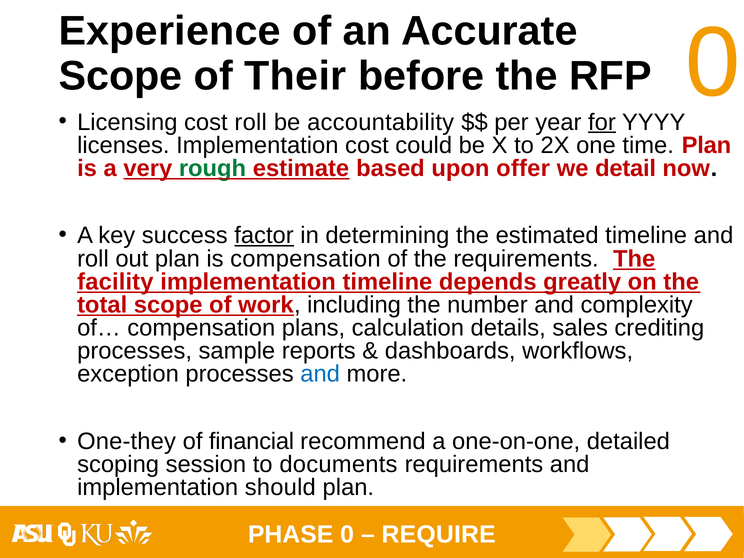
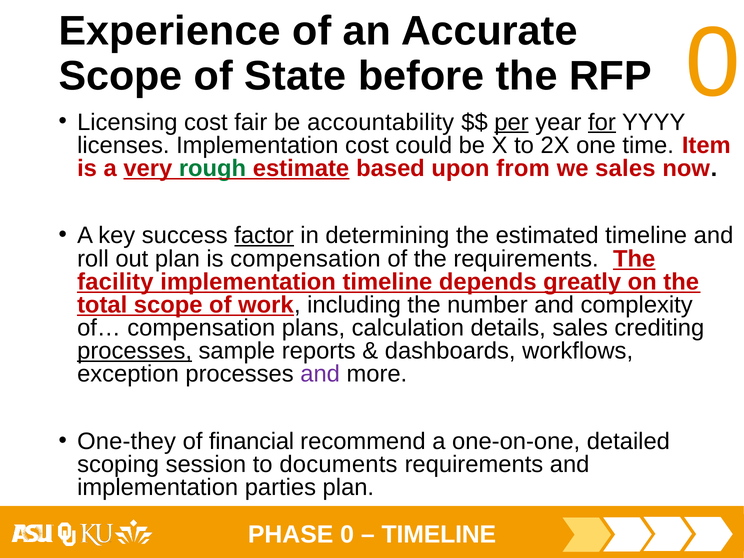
Their: Their -> State
cost roll: roll -> fair
per underline: none -> present
time Plan: Plan -> Item
offer: offer -> from
we detail: detail -> sales
processes at (135, 351) underline: none -> present
and at (320, 374) colour: blue -> purple
should: should -> parties
REQUIRE at (439, 534): REQUIRE -> TIMELINE
